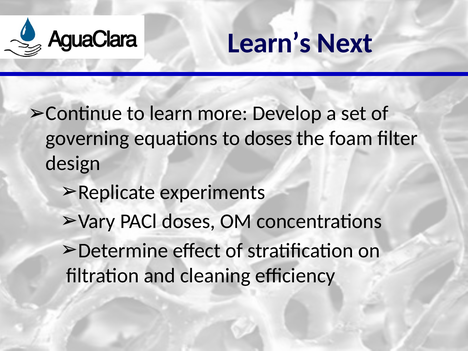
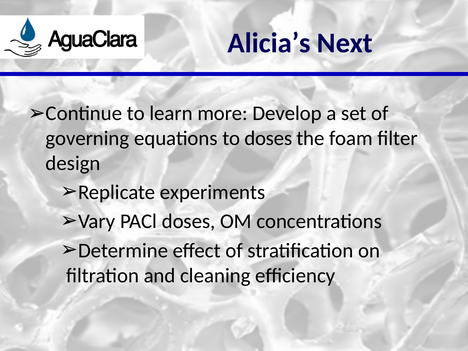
Learn’s: Learn’s -> Alicia’s
